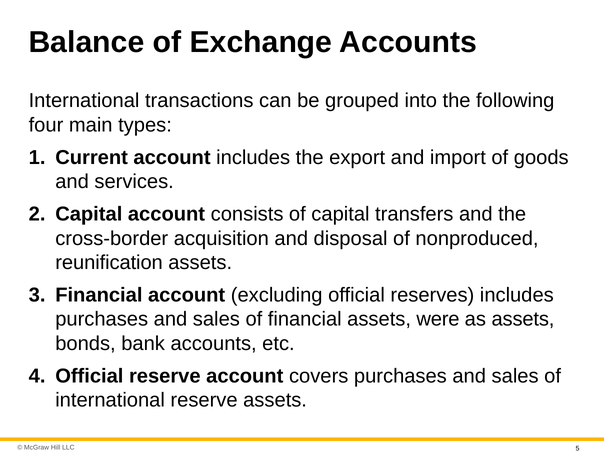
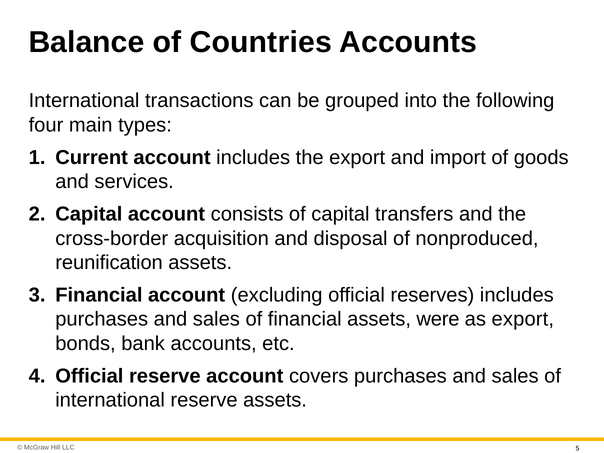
Exchange: Exchange -> Countries
as assets: assets -> export
